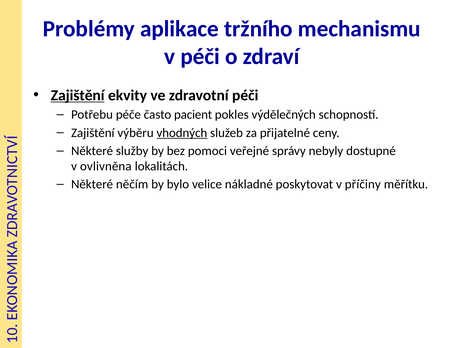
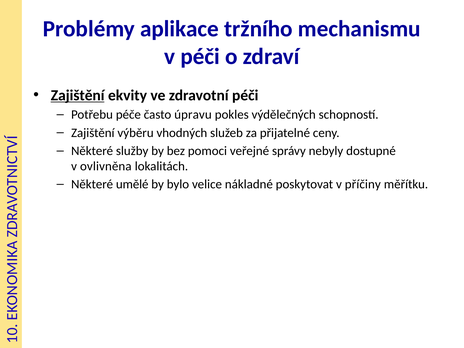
pacient: pacient -> úpravu
vhodných underline: present -> none
něčím: něčím -> umělé
